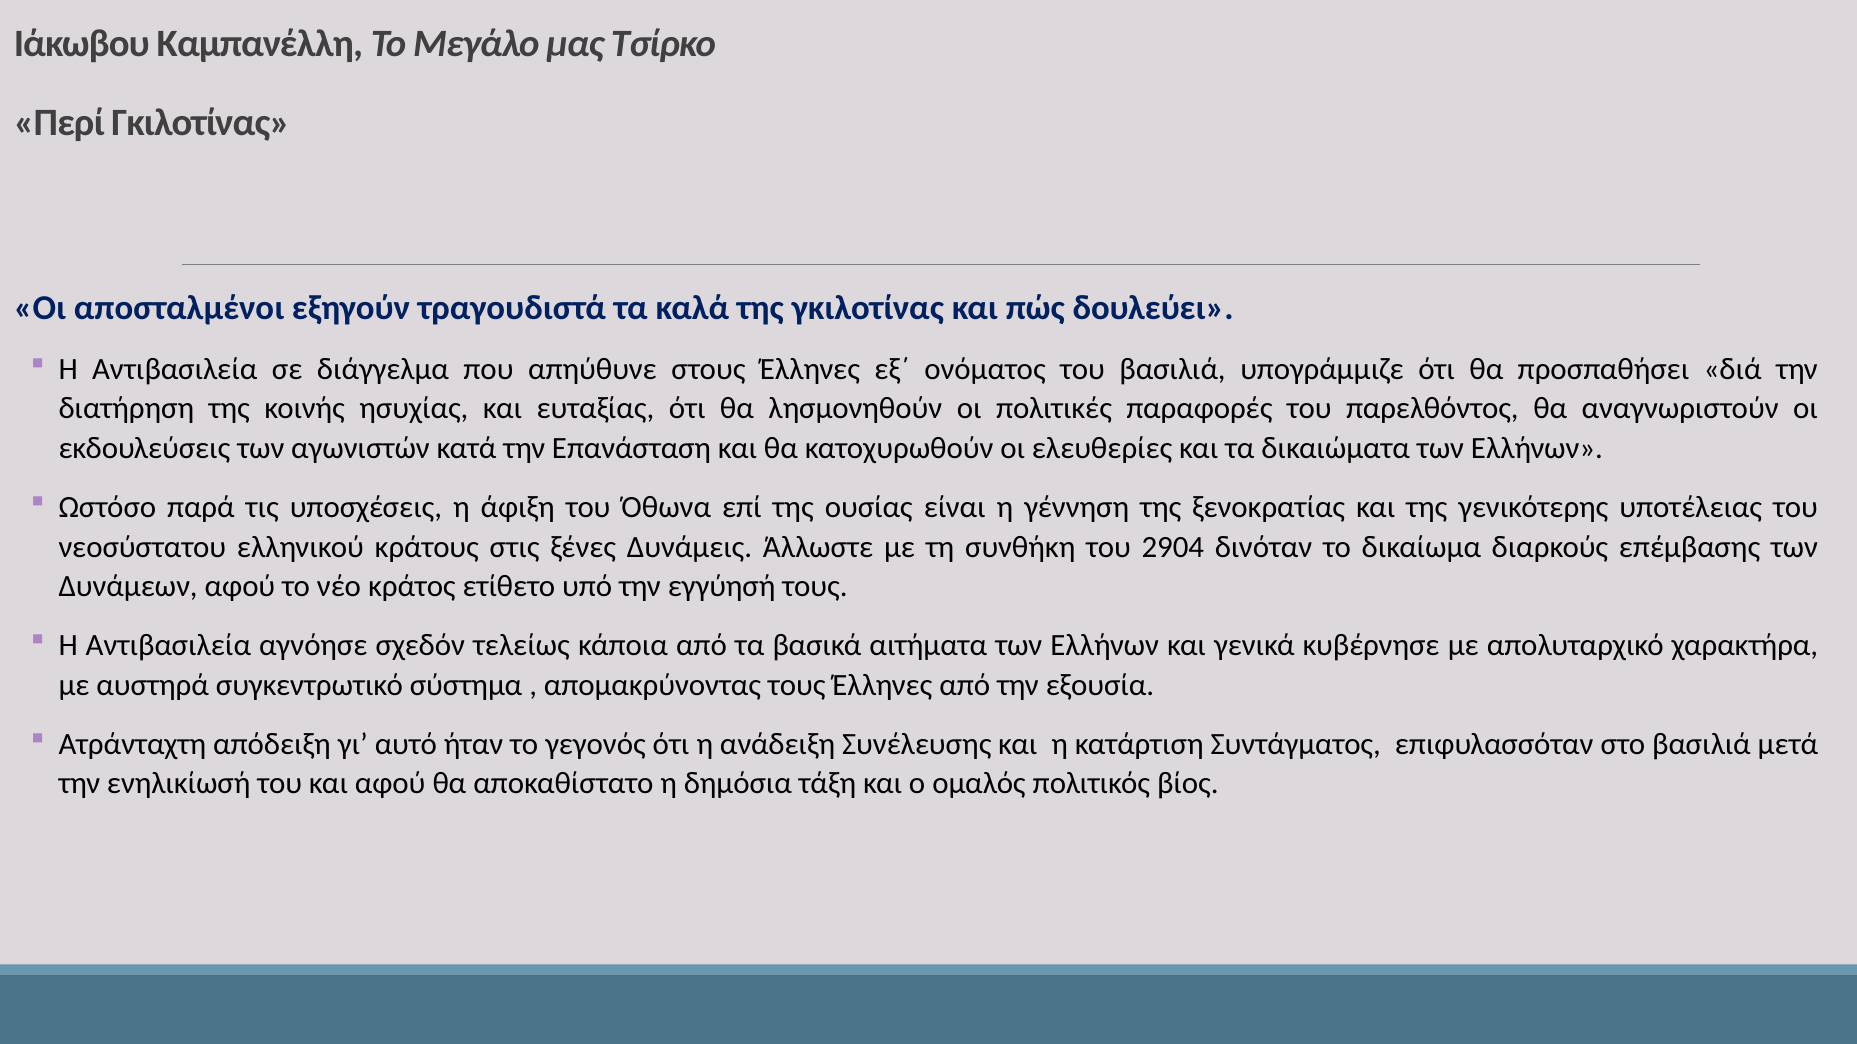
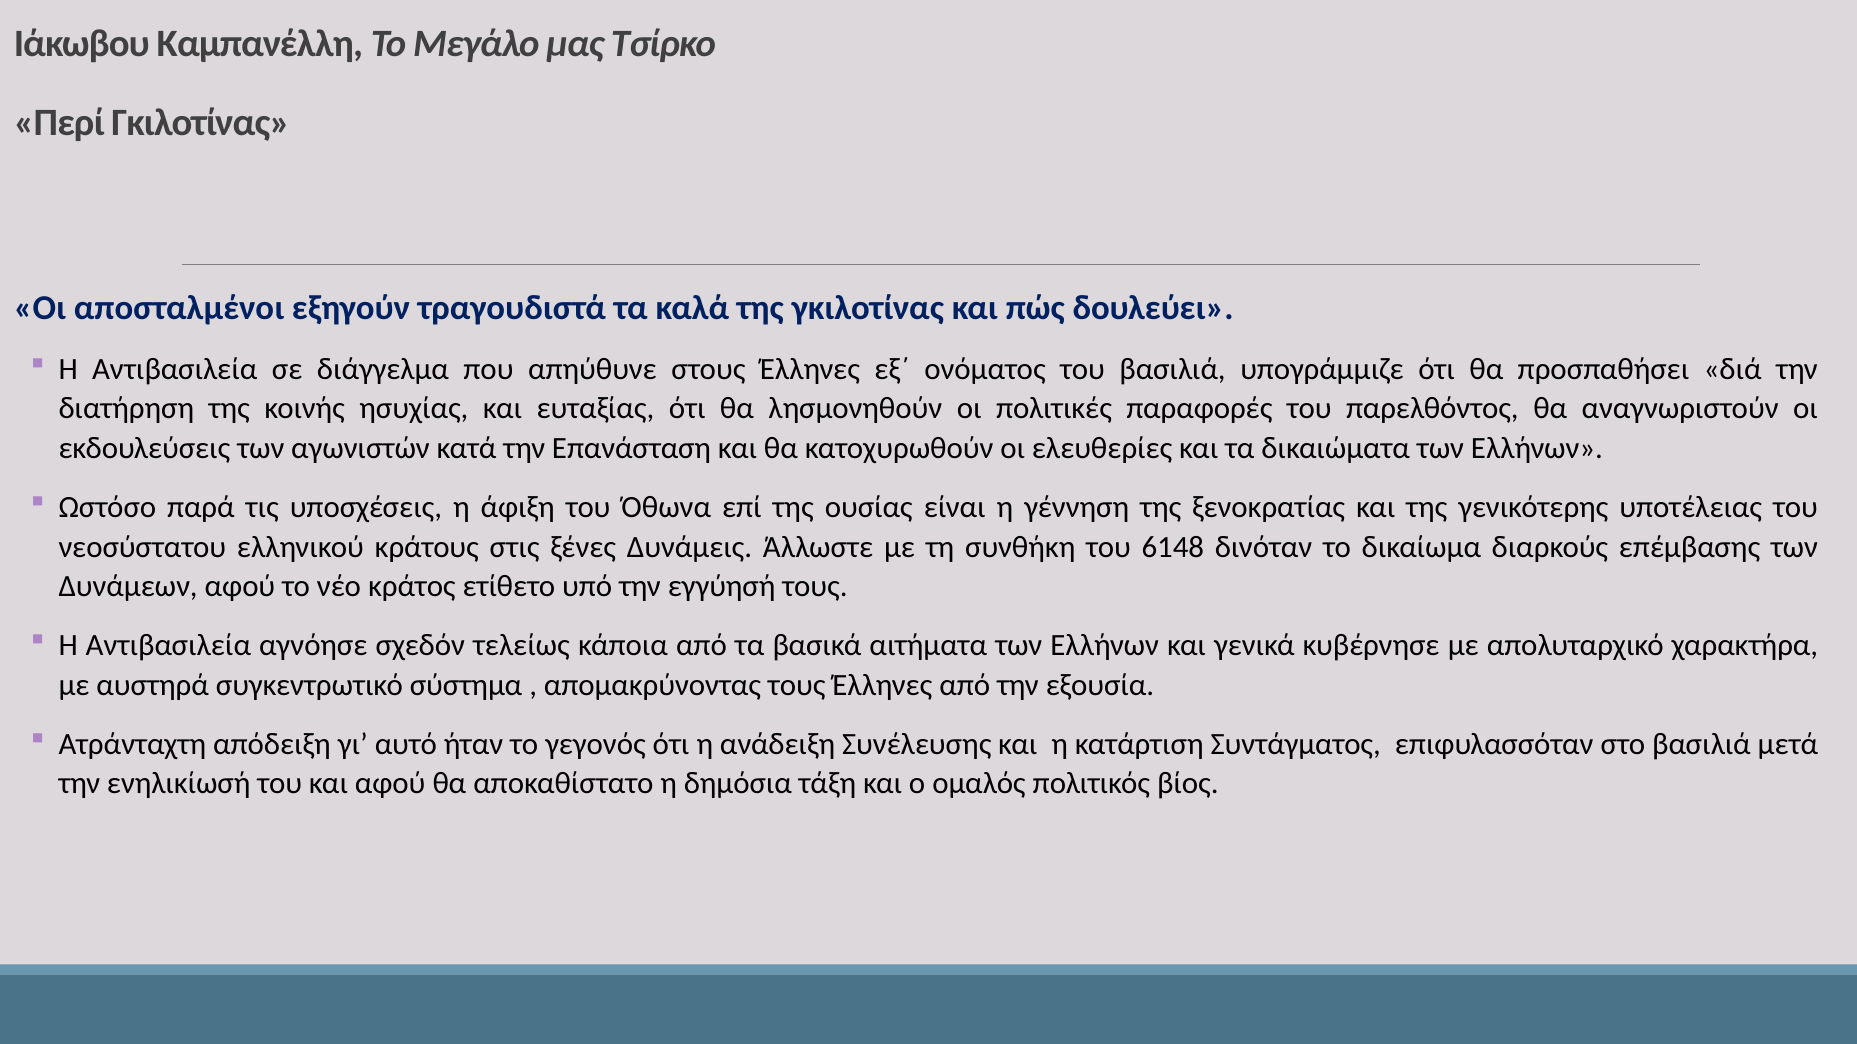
2904: 2904 -> 6148
